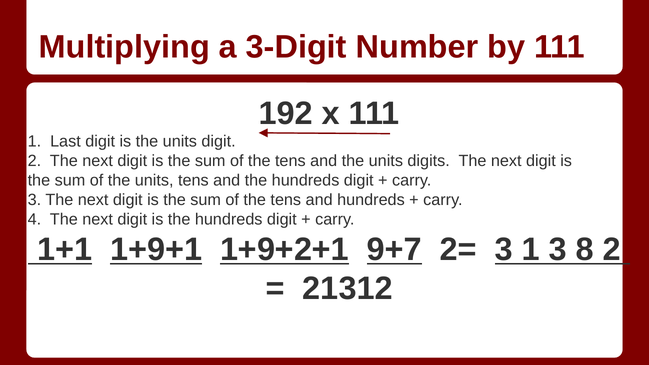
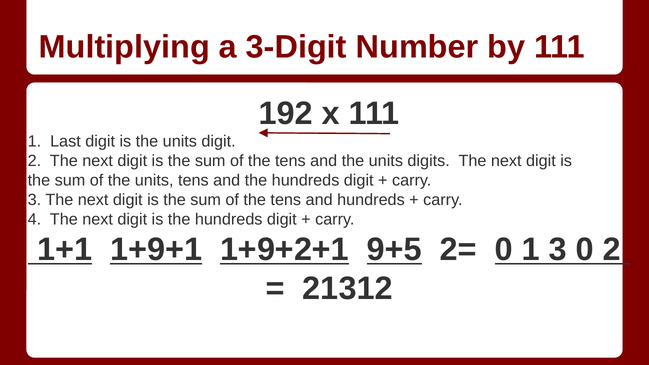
9+7: 9+7 -> 9+5
2= 3: 3 -> 0
3 8: 8 -> 0
